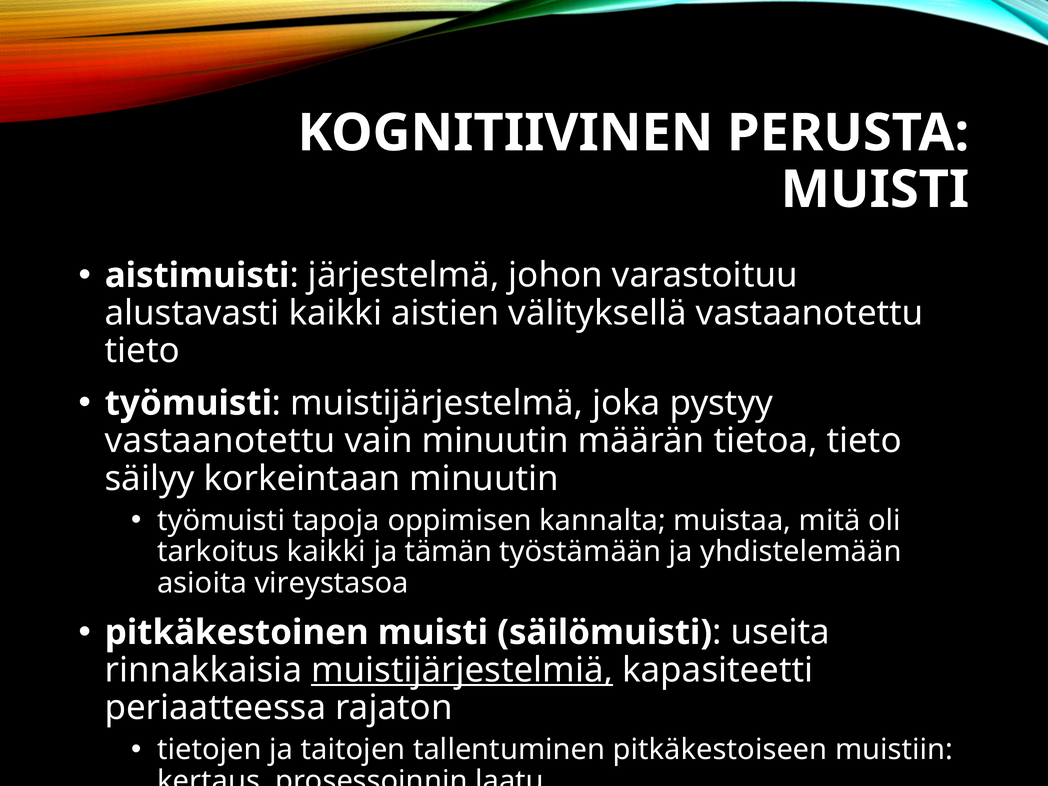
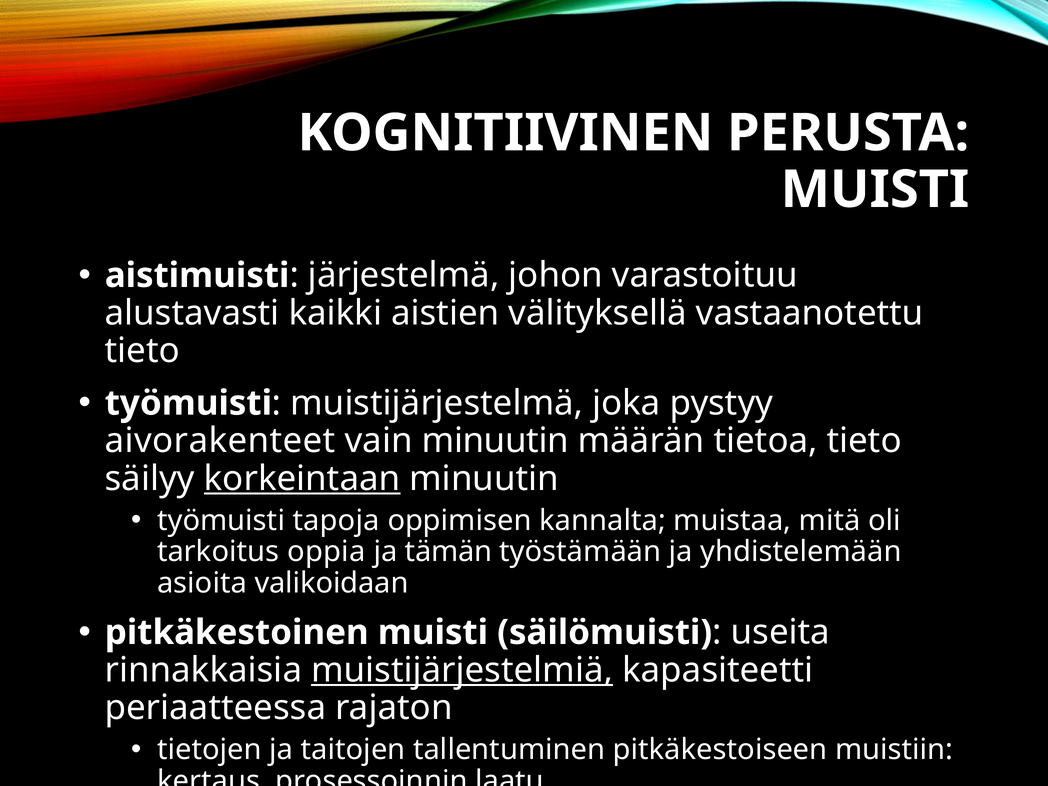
vastaanotettu at (220, 441): vastaanotettu -> aivorakenteet
korkeintaan underline: none -> present
tarkoitus kaikki: kaikki -> oppia
vireystasoa: vireystasoa -> valikoidaan
